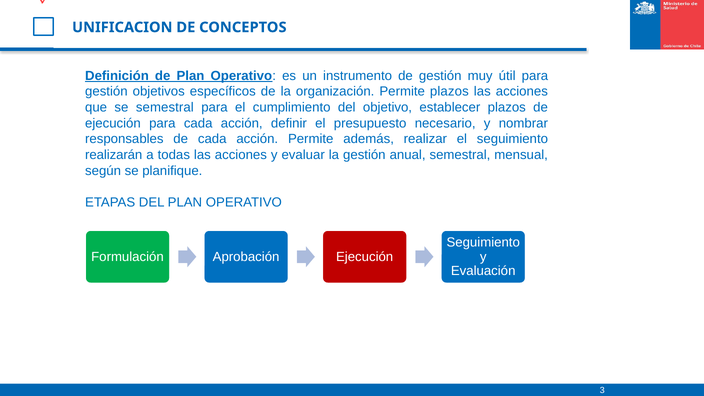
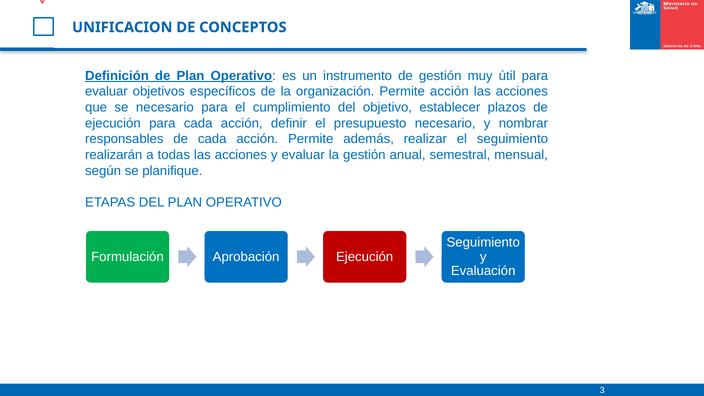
gestión at (106, 92): gestión -> evaluar
Permite plazos: plazos -> acción
se semestral: semestral -> necesario
